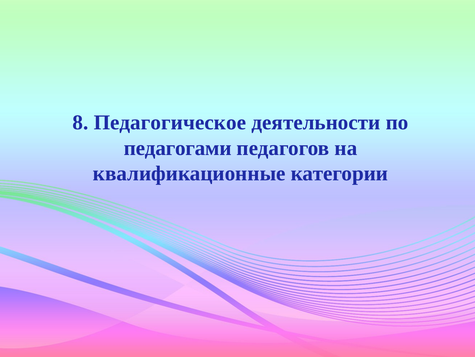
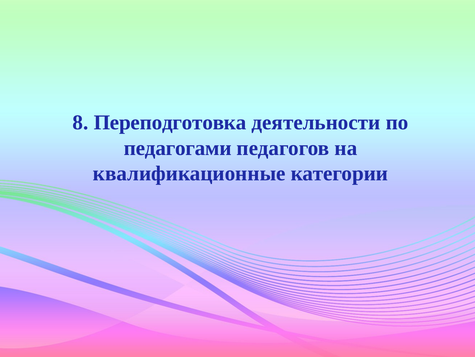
Педагогическое: Педагогическое -> Переподготовка
